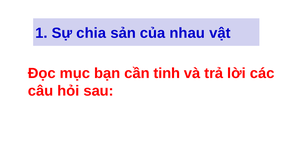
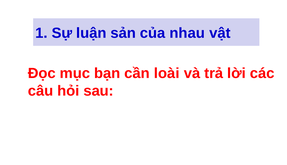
chia: chia -> luận
tinh: tinh -> loài
